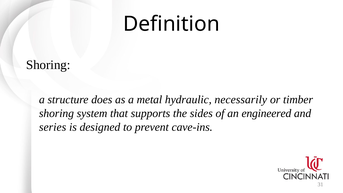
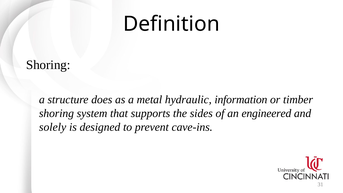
necessarily: necessarily -> information
series: series -> solely
